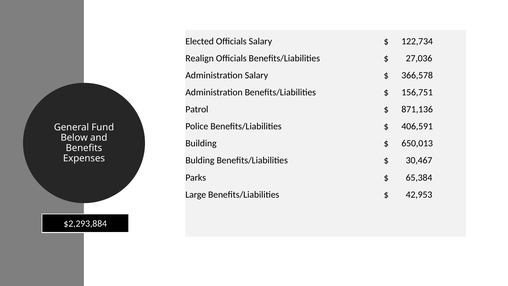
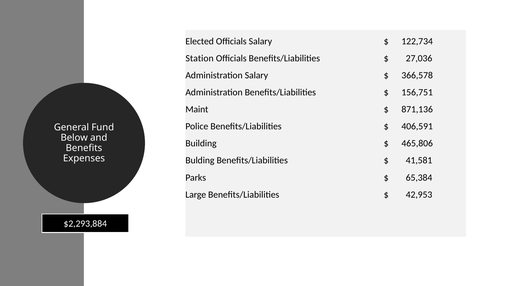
Realign: Realign -> Station
Patrol: Patrol -> Maint
650,013: 650,013 -> 465,806
30,467: 30,467 -> 41,581
